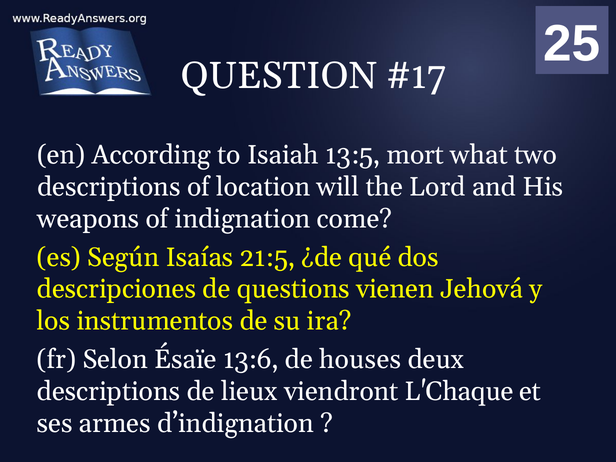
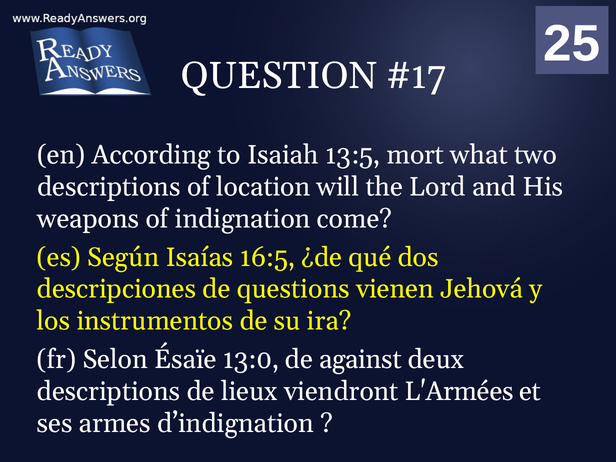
21:5: 21:5 -> 16:5
13:6: 13:6 -> 13:0
houses: houses -> against
L'Chaque: L'Chaque -> L'Armées
